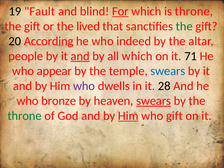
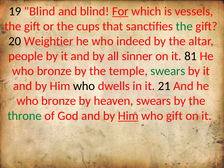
19 Fault: Fault -> Blind
is throne: throne -> vessels
lived: lived -> cups
According: According -> Weightier
and at (80, 56) underline: present -> none
all which: which -> sinner
71: 71 -> 81
appear at (54, 71): appear -> bronze
swears at (168, 71) colour: blue -> green
who at (84, 86) colour: purple -> black
28: 28 -> 21
swears at (154, 101) underline: present -> none
